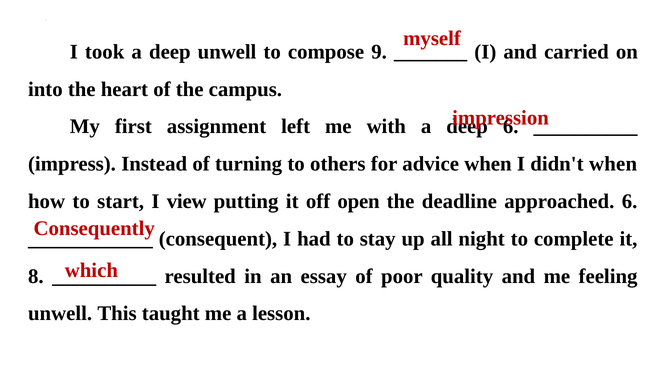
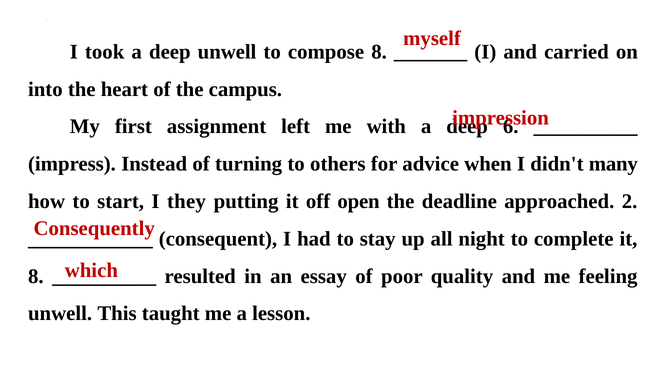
compose 9: 9 -> 8
didn't when: when -> many
view: view -> they
approached 6: 6 -> 2
